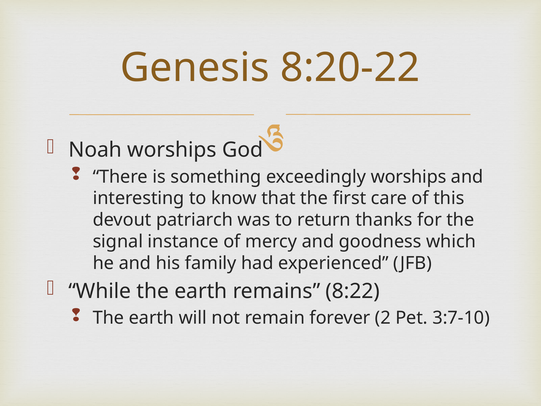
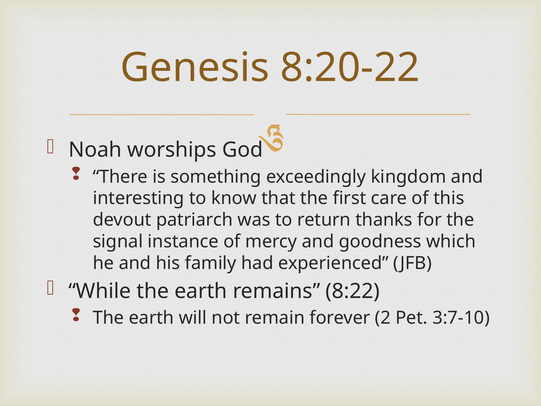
exceedingly worships: worships -> kingdom
